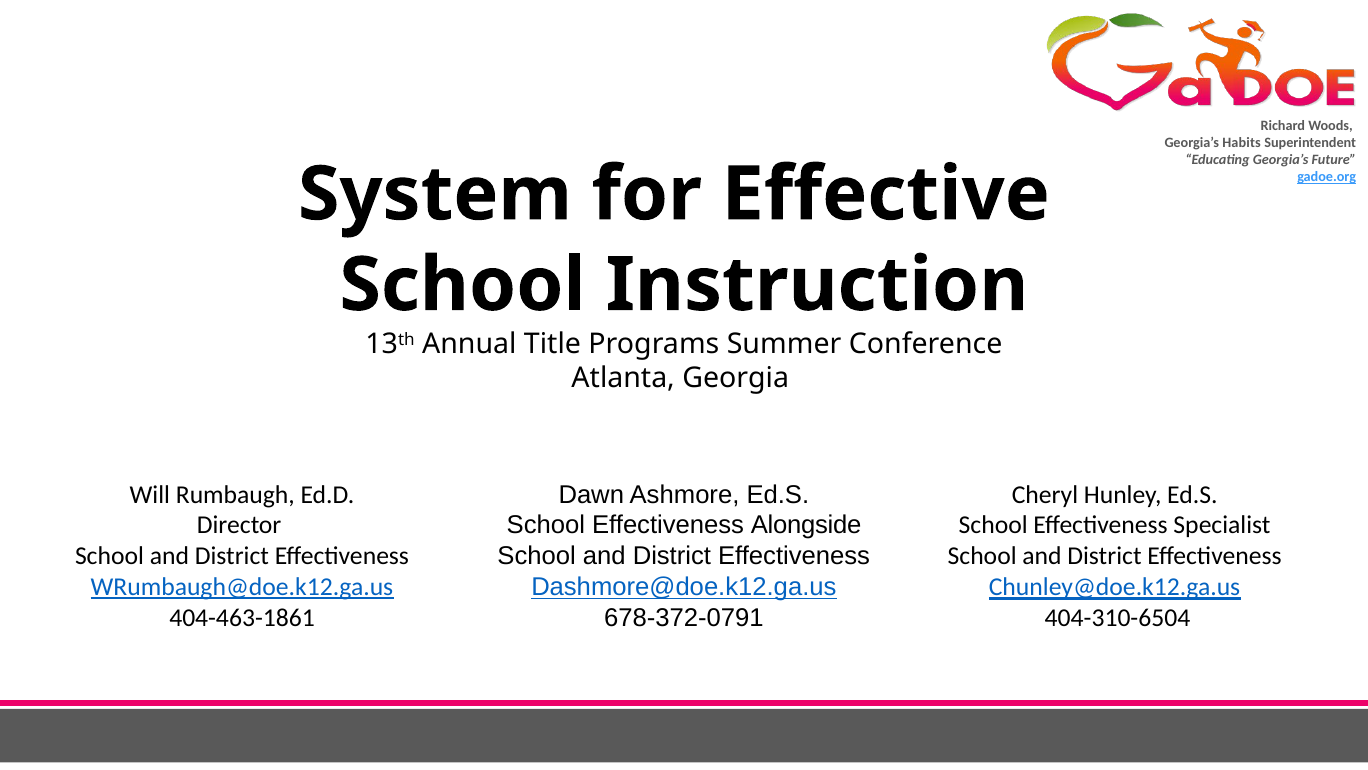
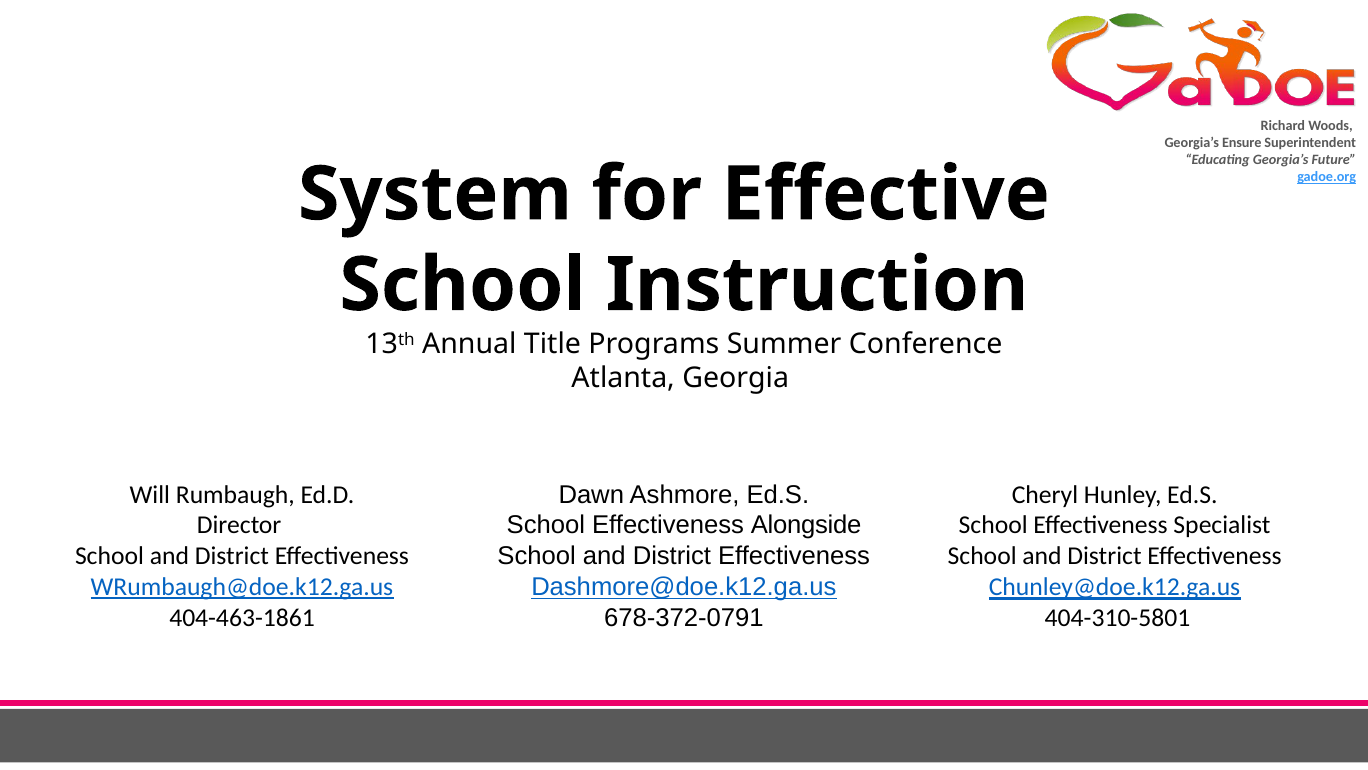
Habits: Habits -> Ensure
404-310-6504: 404-310-6504 -> 404-310-5801
